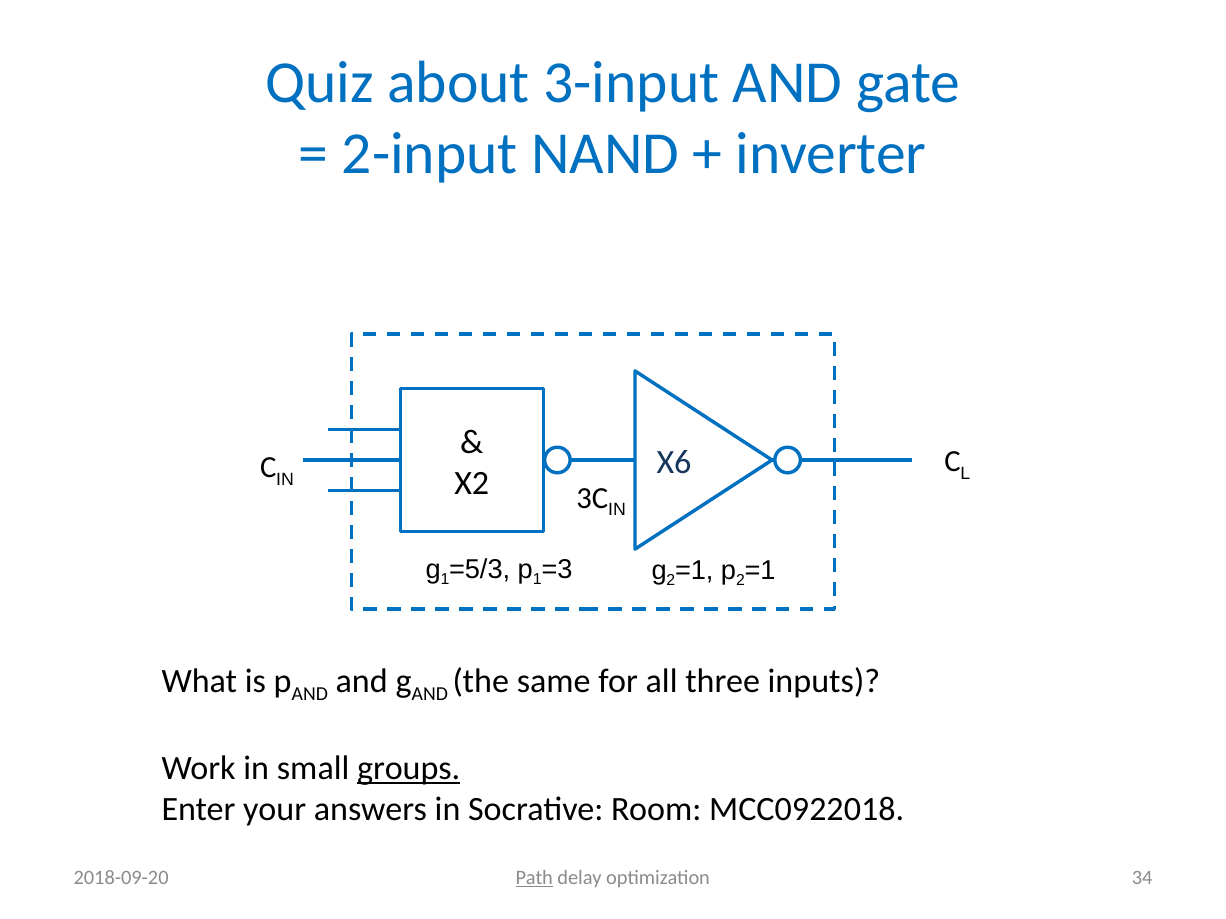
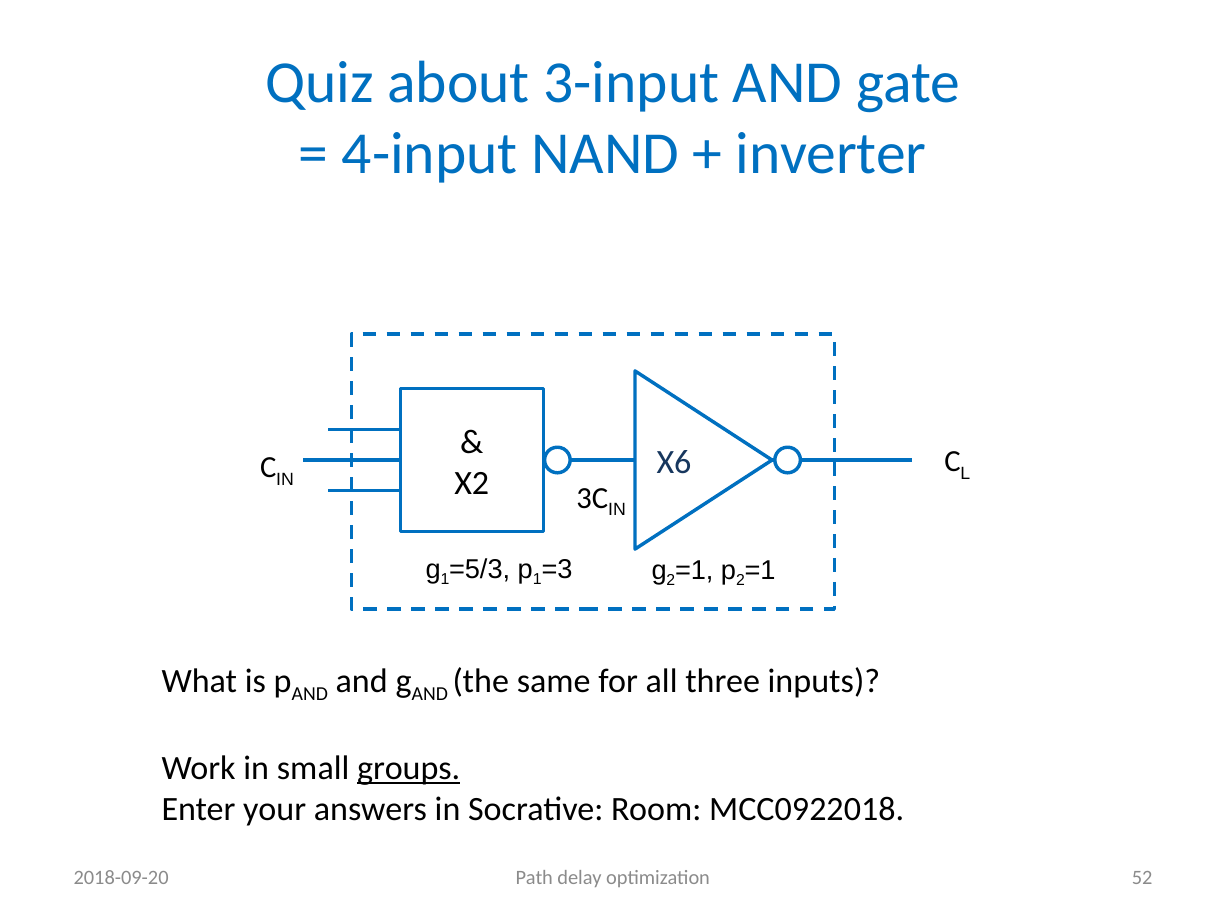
2-input: 2-input -> 4-input
Path underline: present -> none
34: 34 -> 52
